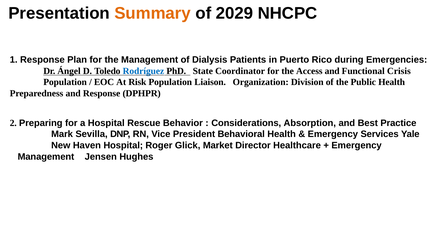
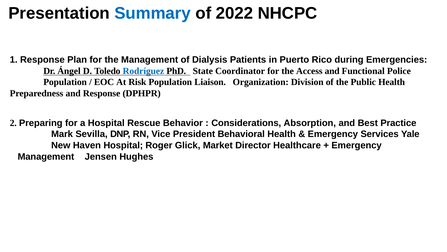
Summary colour: orange -> blue
2029: 2029 -> 2022
Crisis: Crisis -> Police
